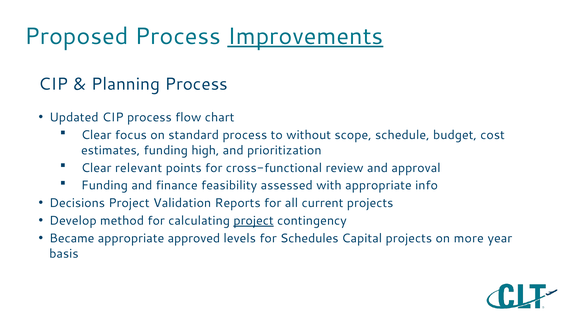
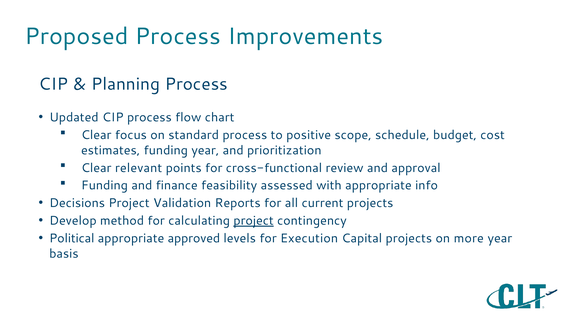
Improvements underline: present -> none
without: without -> positive
funding high: high -> year
Became: Became -> Political
Schedules: Schedules -> Execution
